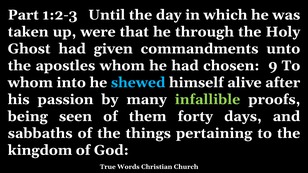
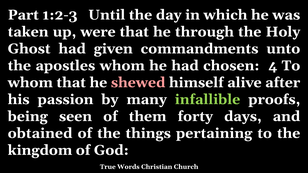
9: 9 -> 4
whom into: into -> that
shewed colour: light blue -> pink
sabbaths: sabbaths -> obtained
